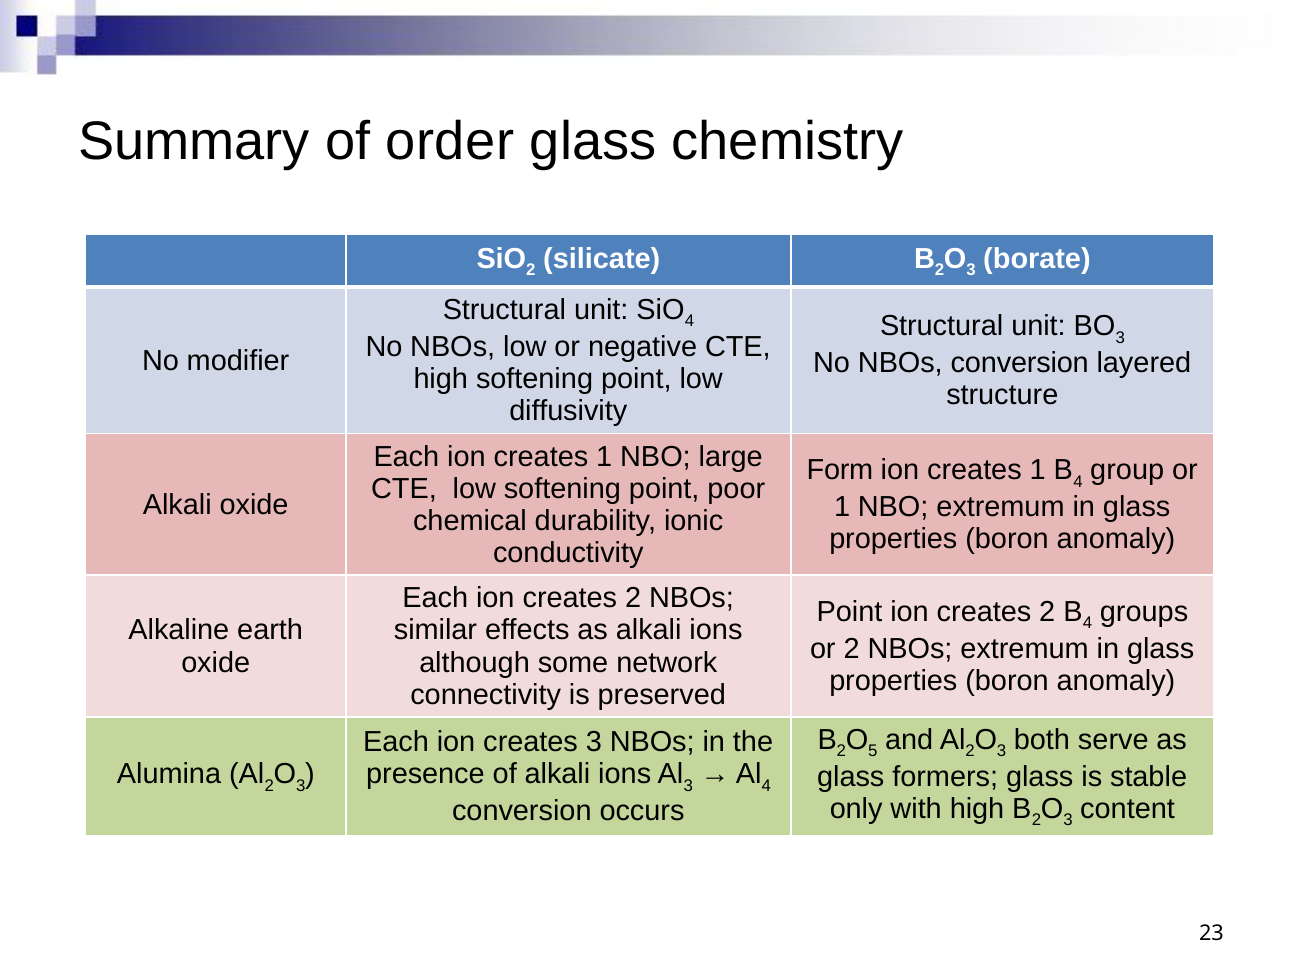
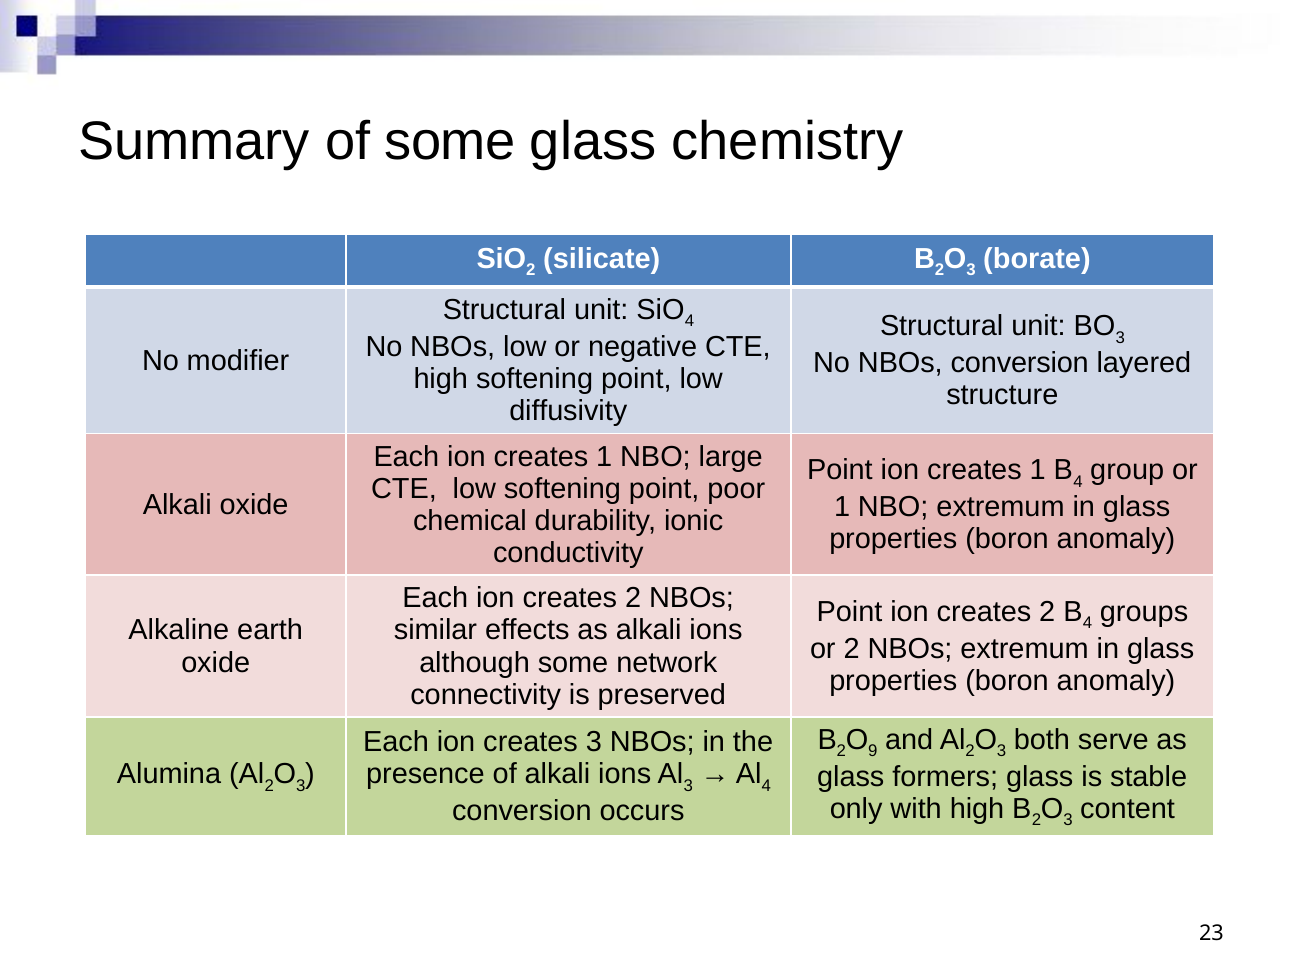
of order: order -> some
Form at (840, 470): Form -> Point
5: 5 -> 9
